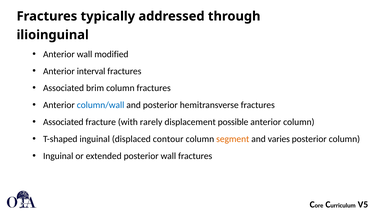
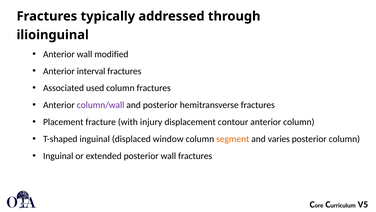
brim: brim -> used
column/wall colour: blue -> purple
Associated at (63, 122): Associated -> Placement
rarely: rarely -> injury
possible: possible -> contour
contour: contour -> window
